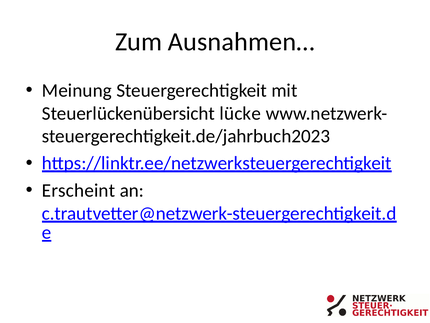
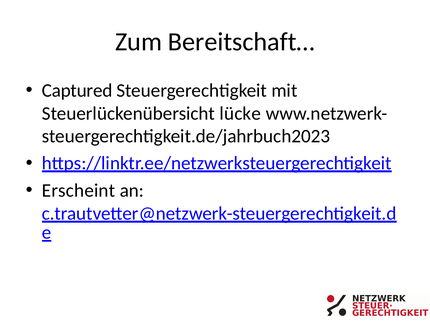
Ausnahmen…: Ausnahmen… -> Bereitschaft…
Meinung: Meinung -> Captured
